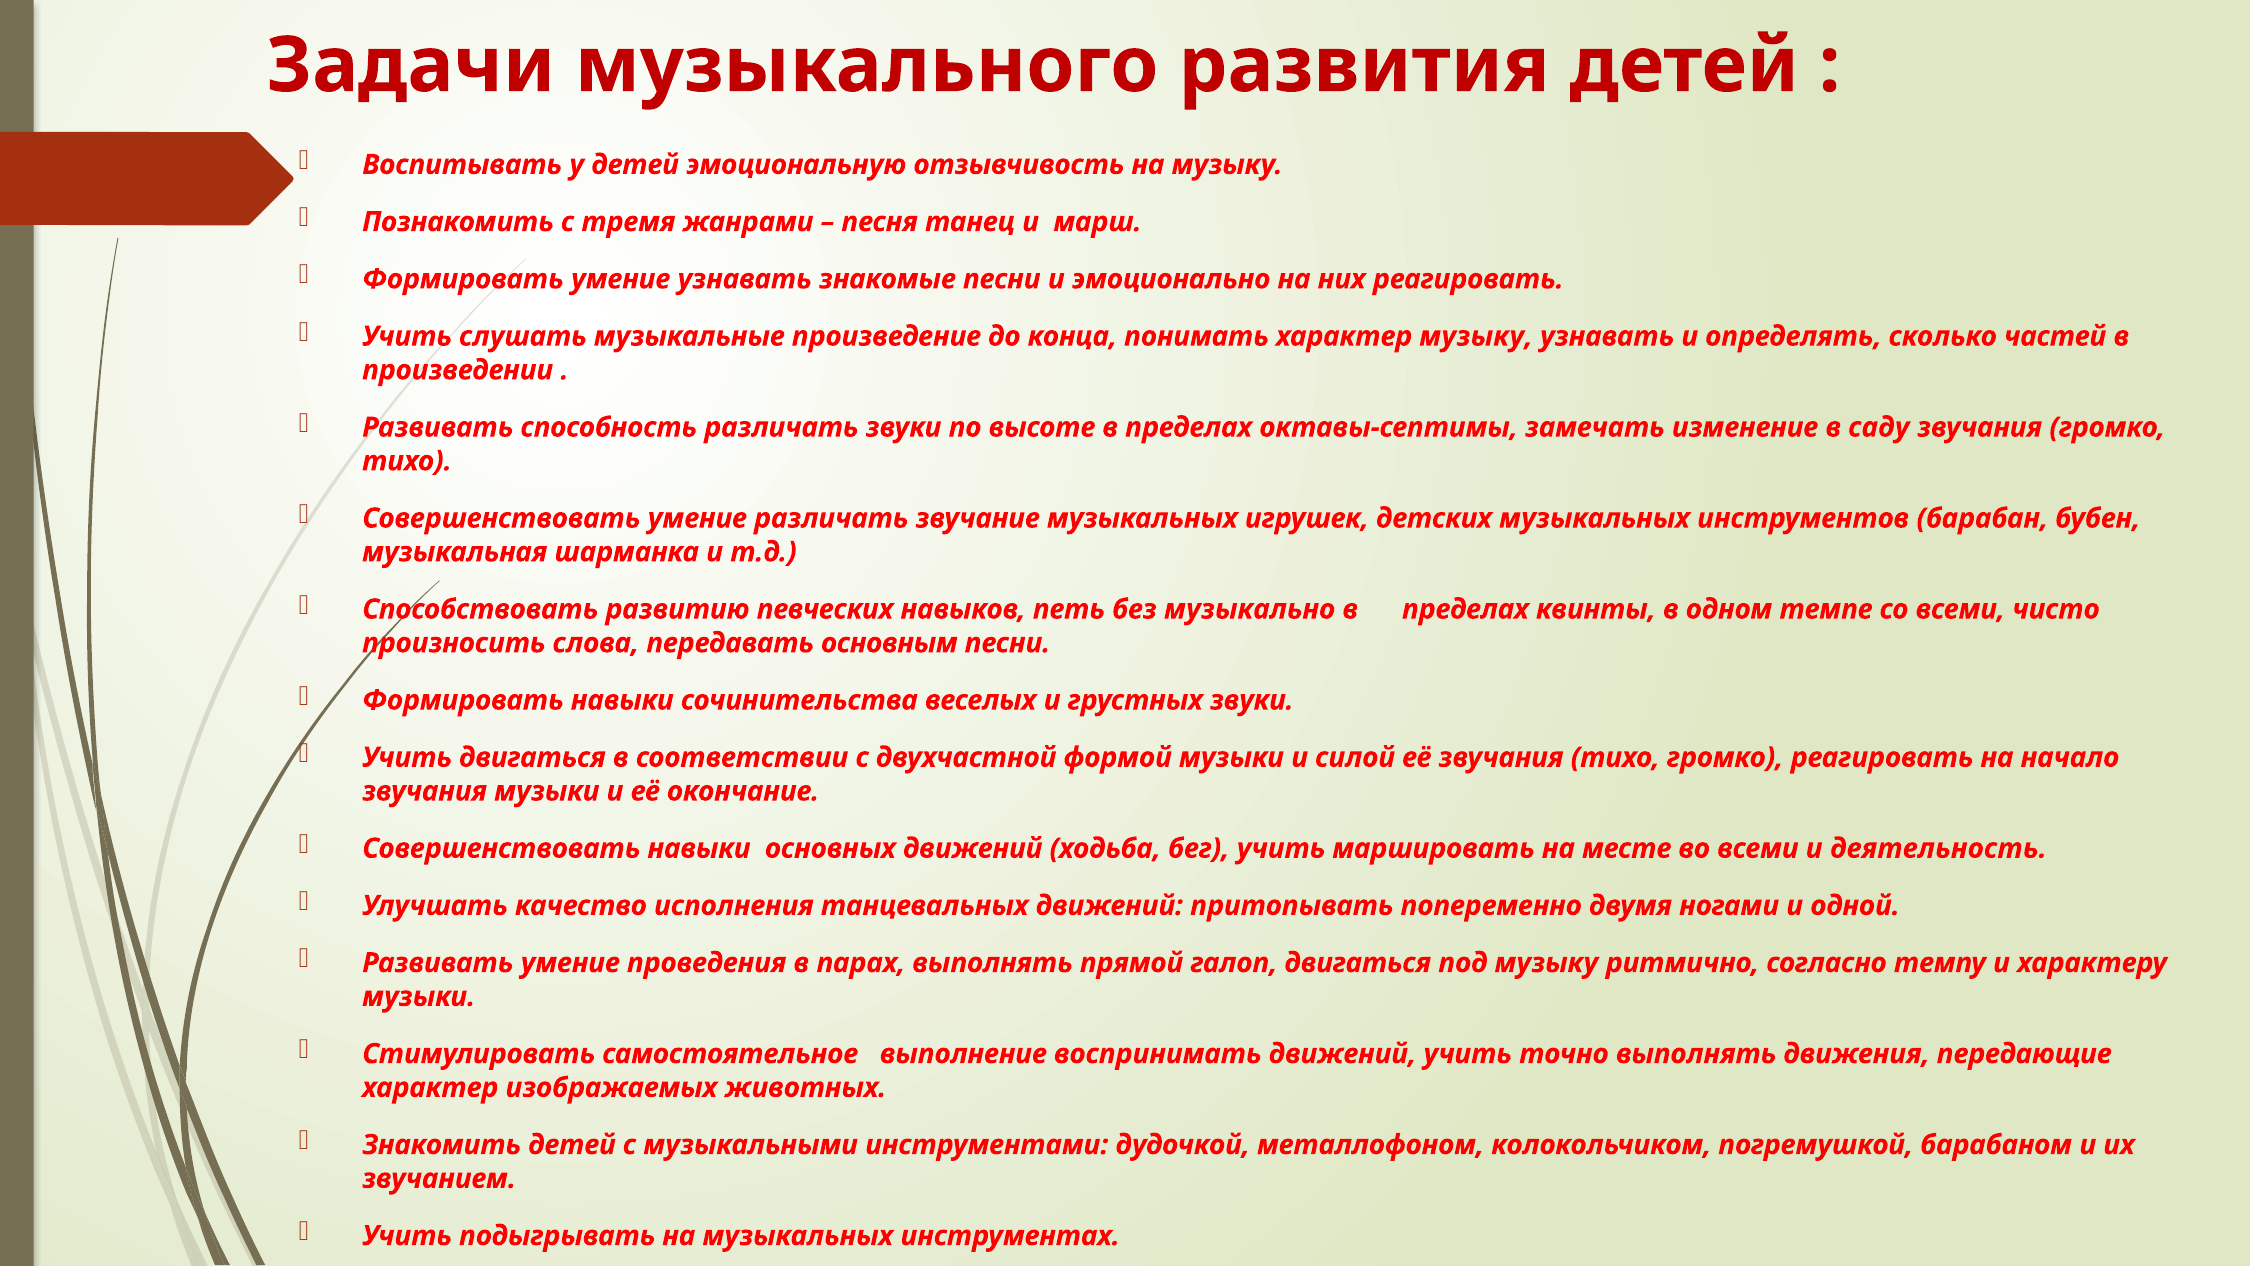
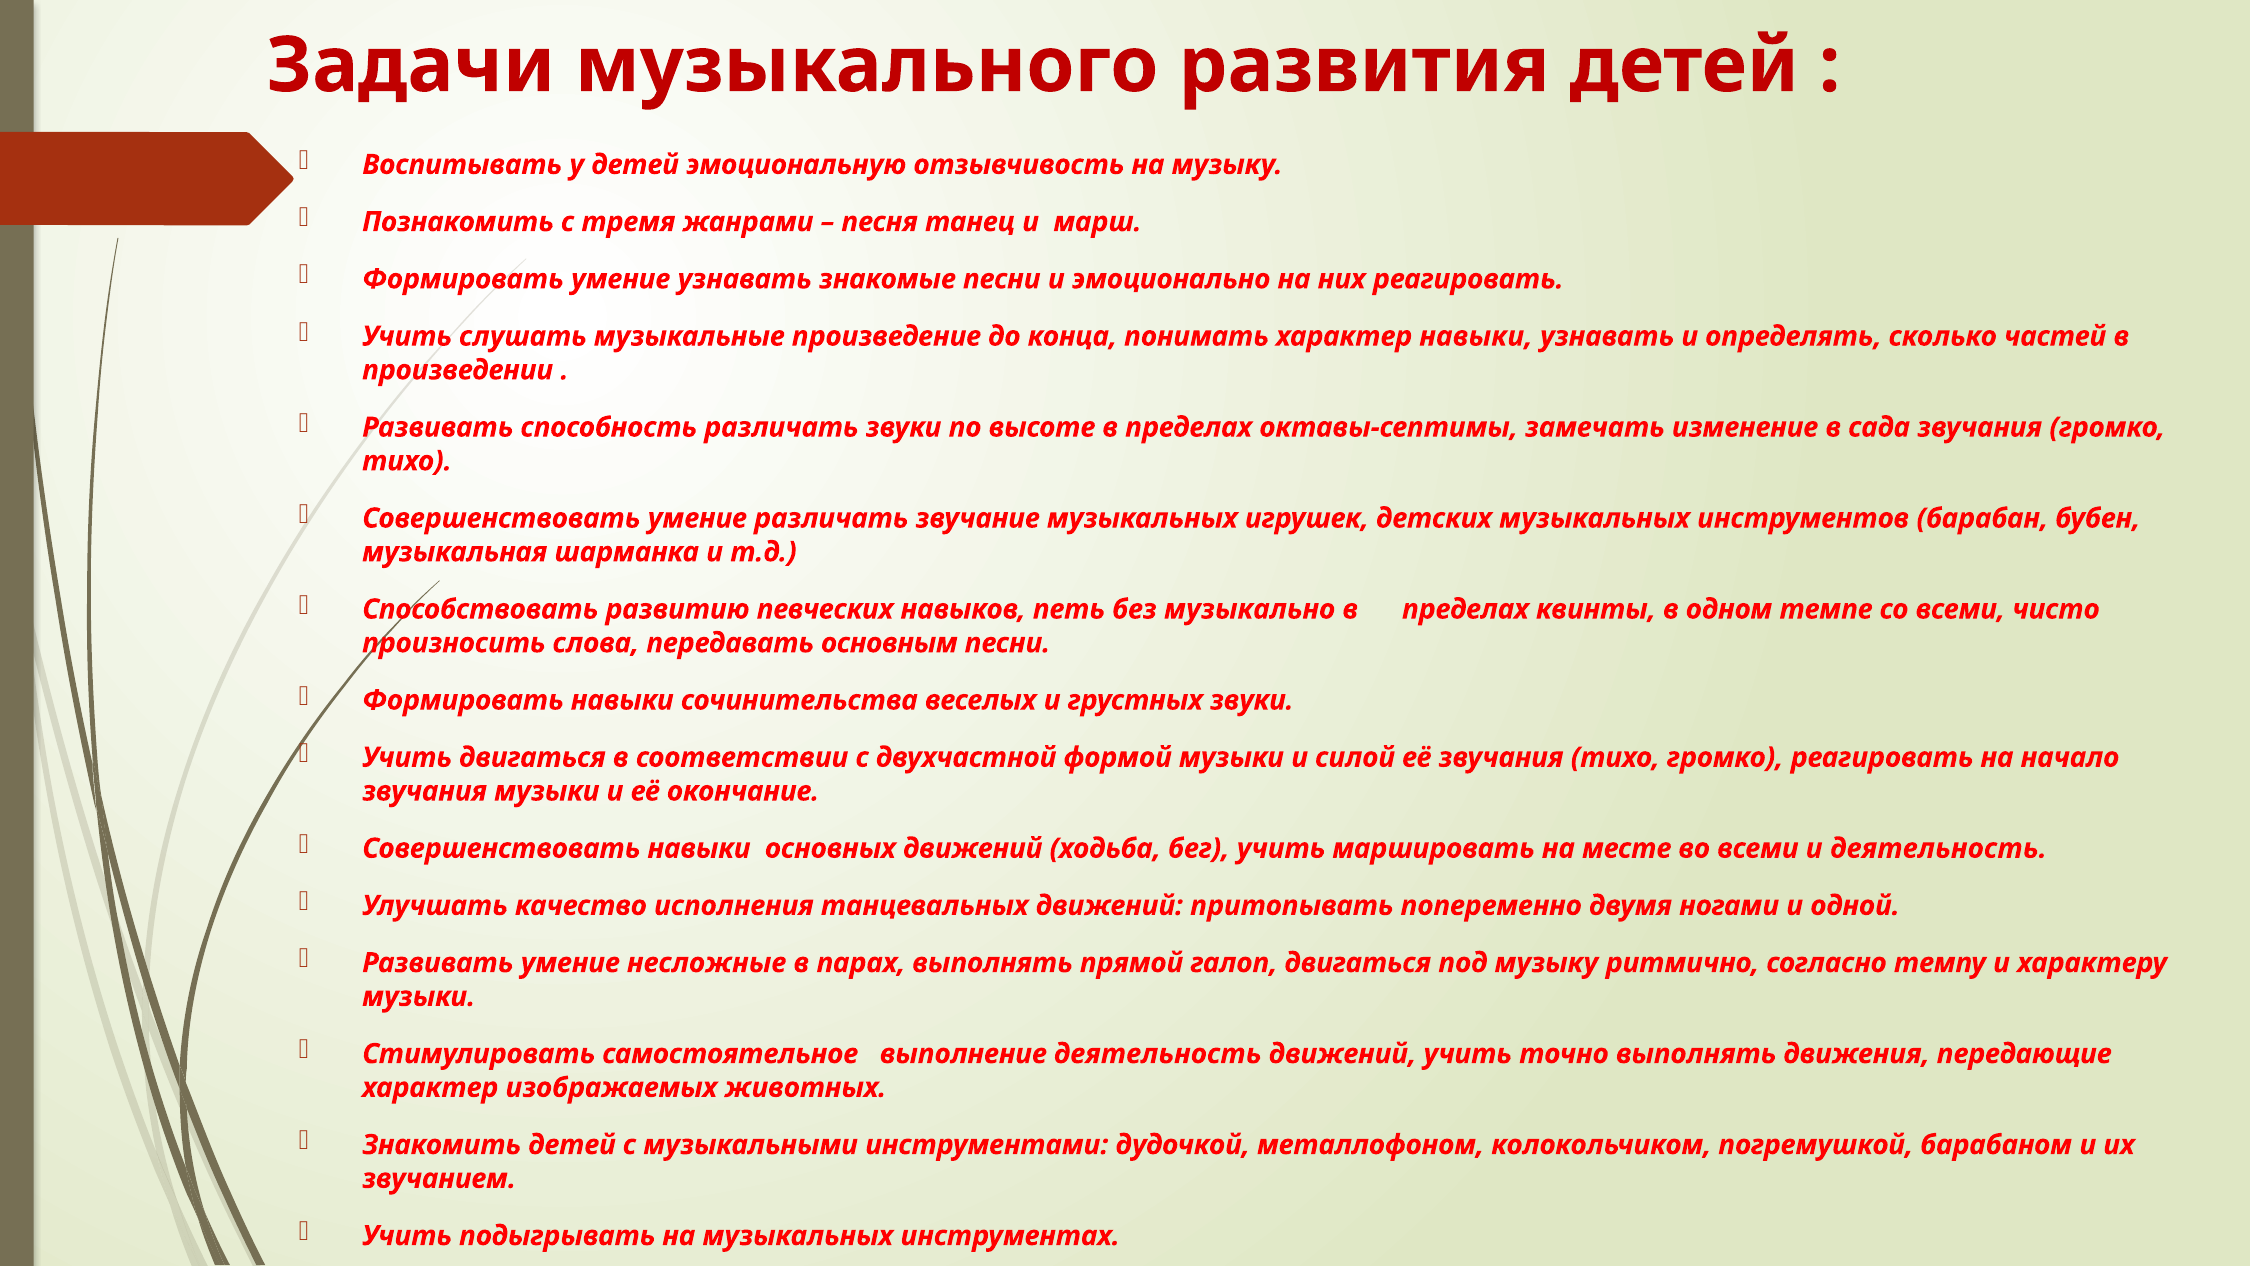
характер музыку: музыку -> навыки
саду: саду -> сада
проведения: проведения -> несложные
выполнение воспринимать: воспринимать -> деятельность
